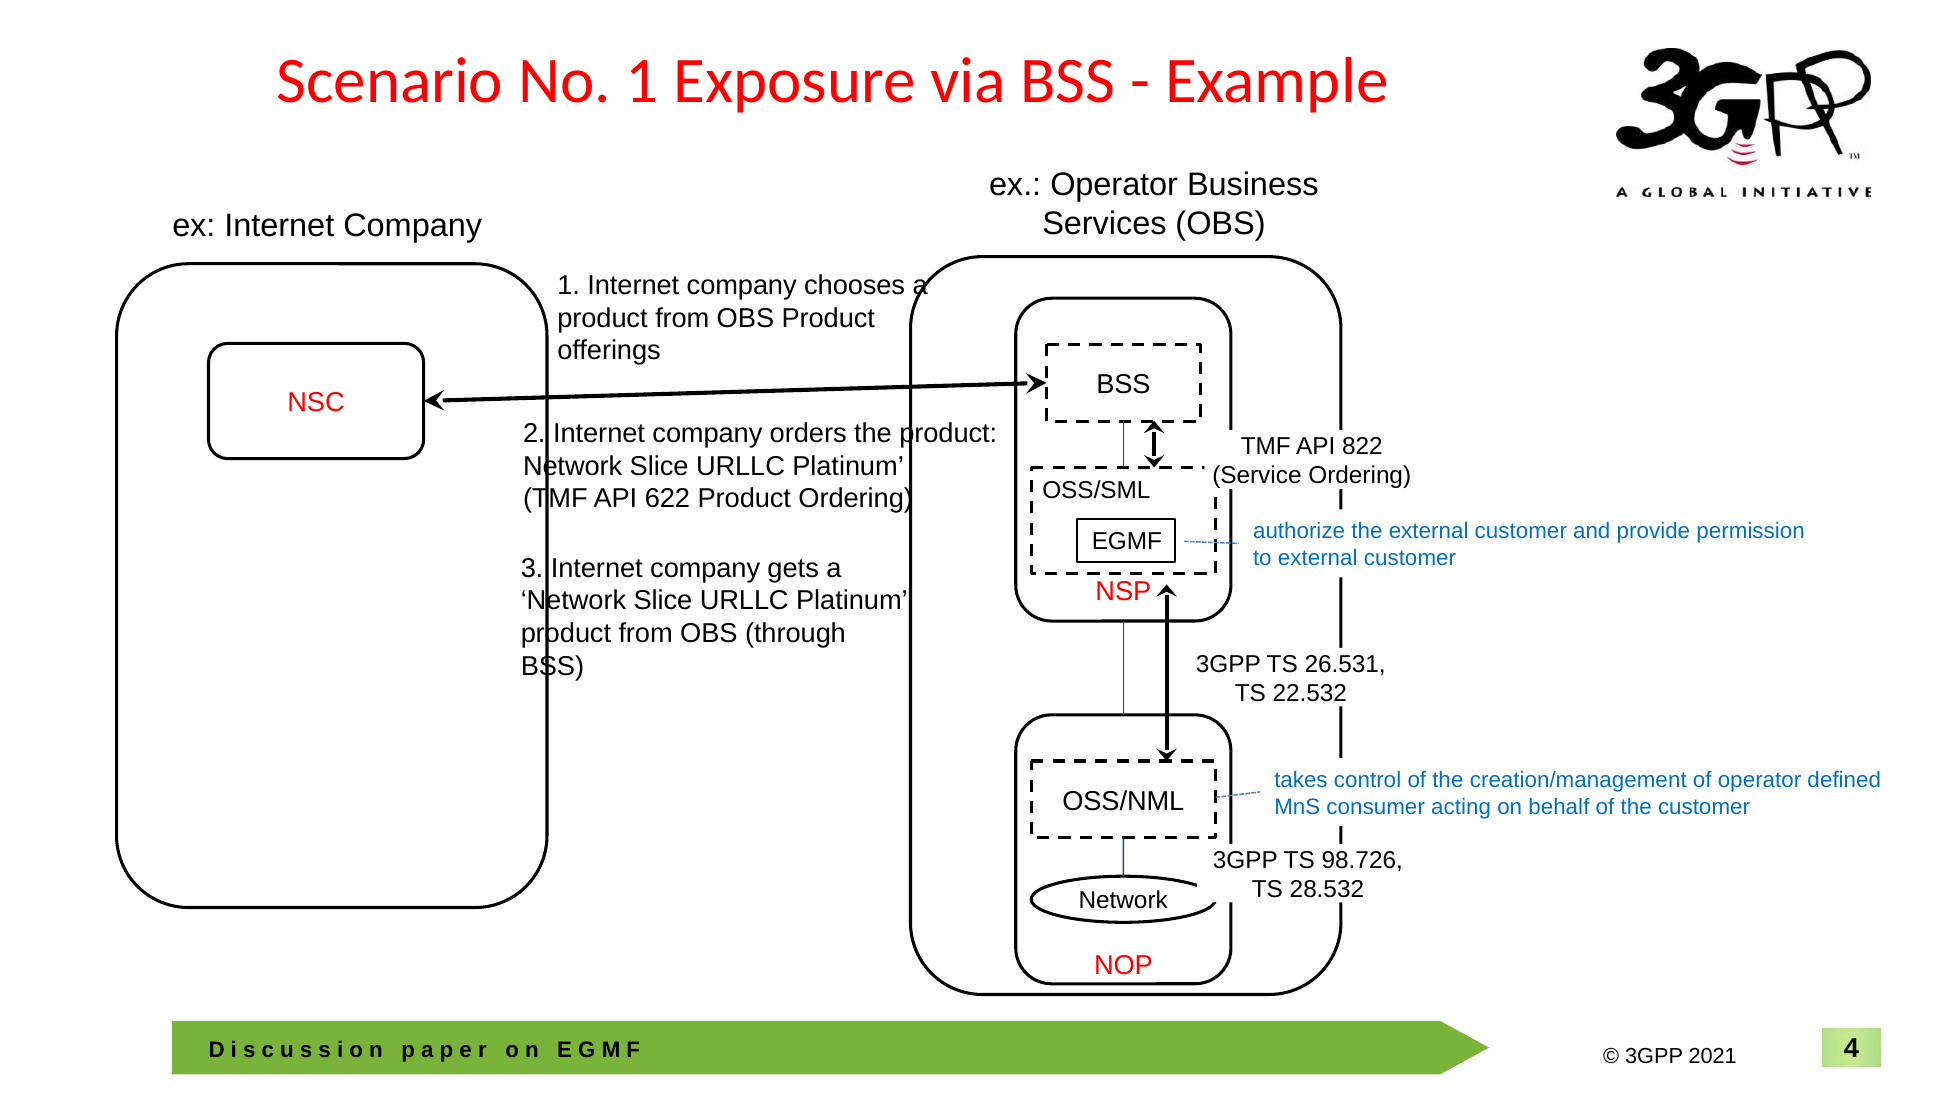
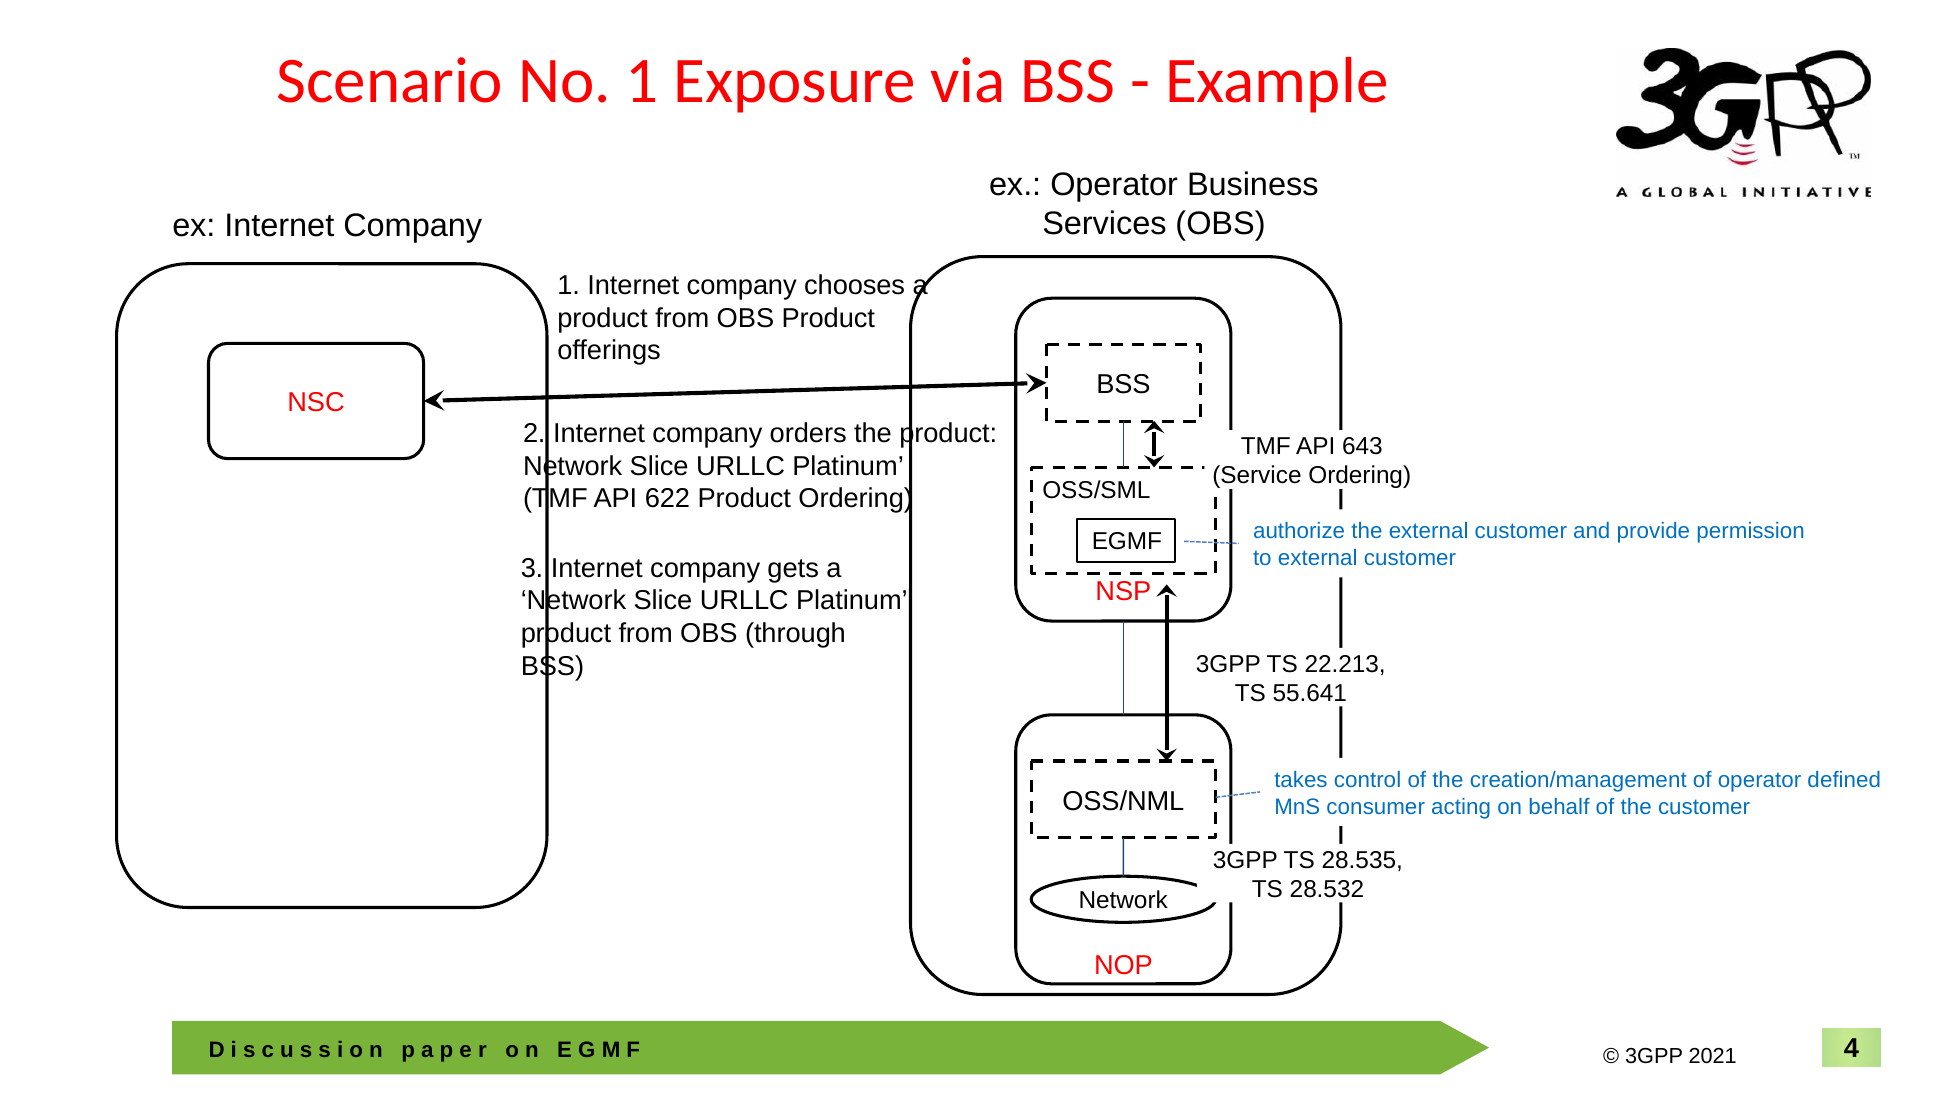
822: 822 -> 643
26.531: 26.531 -> 22.213
22.532: 22.532 -> 55.641
98.726: 98.726 -> 28.535
